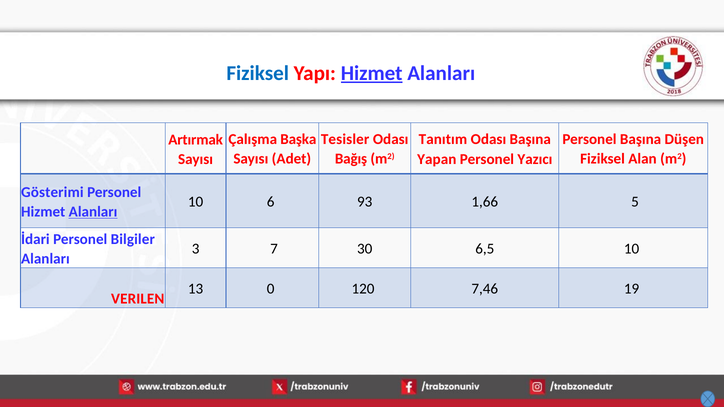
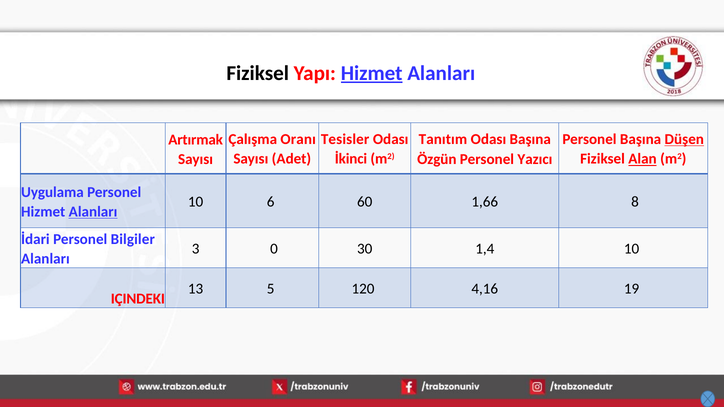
Fiziksel at (258, 73) colour: blue -> black
Başka: Başka -> Oranı
Düşen underline: none -> present
Bağış: Bağış -> İkinci
Alan underline: none -> present
Yapan: Yapan -> Özgün
Gösterimi: Gösterimi -> Uygulama
93: 93 -> 60
5: 5 -> 8
7: 7 -> 0
6,5: 6,5 -> 1,4
0: 0 -> 5
7,46: 7,46 -> 4,16
VERILEN: VERILEN -> IÇINDEKI
